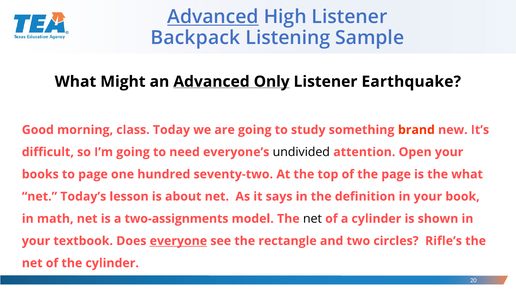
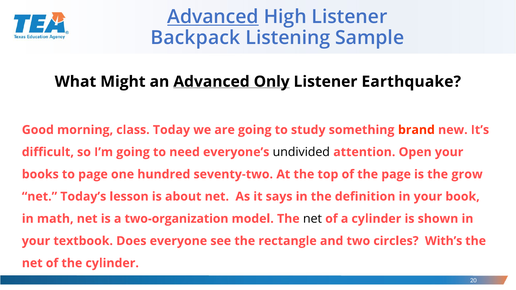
the what: what -> grow
two-assignments: two-assignments -> two-organization
everyone underline: present -> none
Rifle’s: Rifle’s -> With’s
